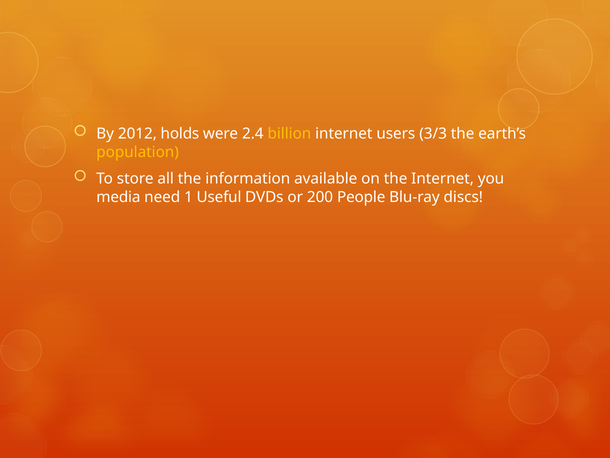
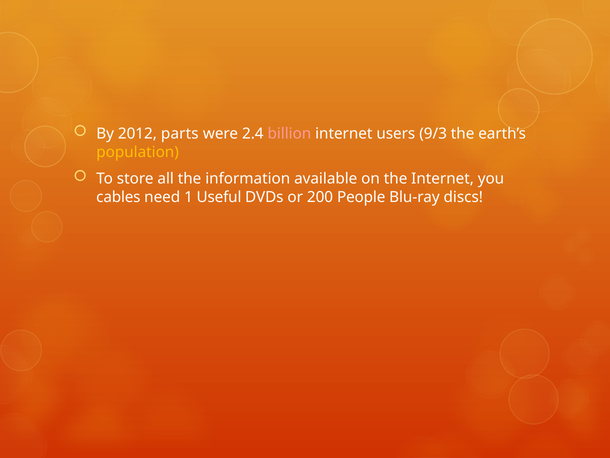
holds: holds -> parts
billion colour: yellow -> pink
3/3: 3/3 -> 9/3
media: media -> cables
